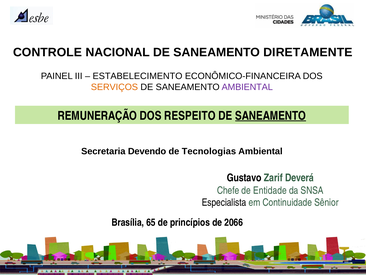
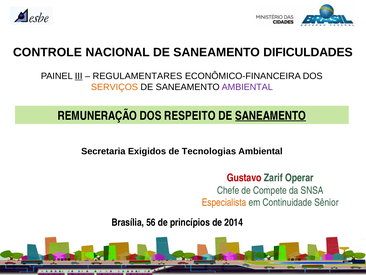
DIRETAMENTE: DIRETAMENTE -> DIFICULDADES
III underline: none -> present
ESTABELECIMENTO: ESTABELECIMENTO -> REGULAMENTARES
Devendo: Devendo -> Exigidos
Gustavo colour: black -> red
Deverá: Deverá -> Operar
Entidade: Entidade -> Compete
Especialista colour: black -> orange
65: 65 -> 56
2066: 2066 -> 2014
